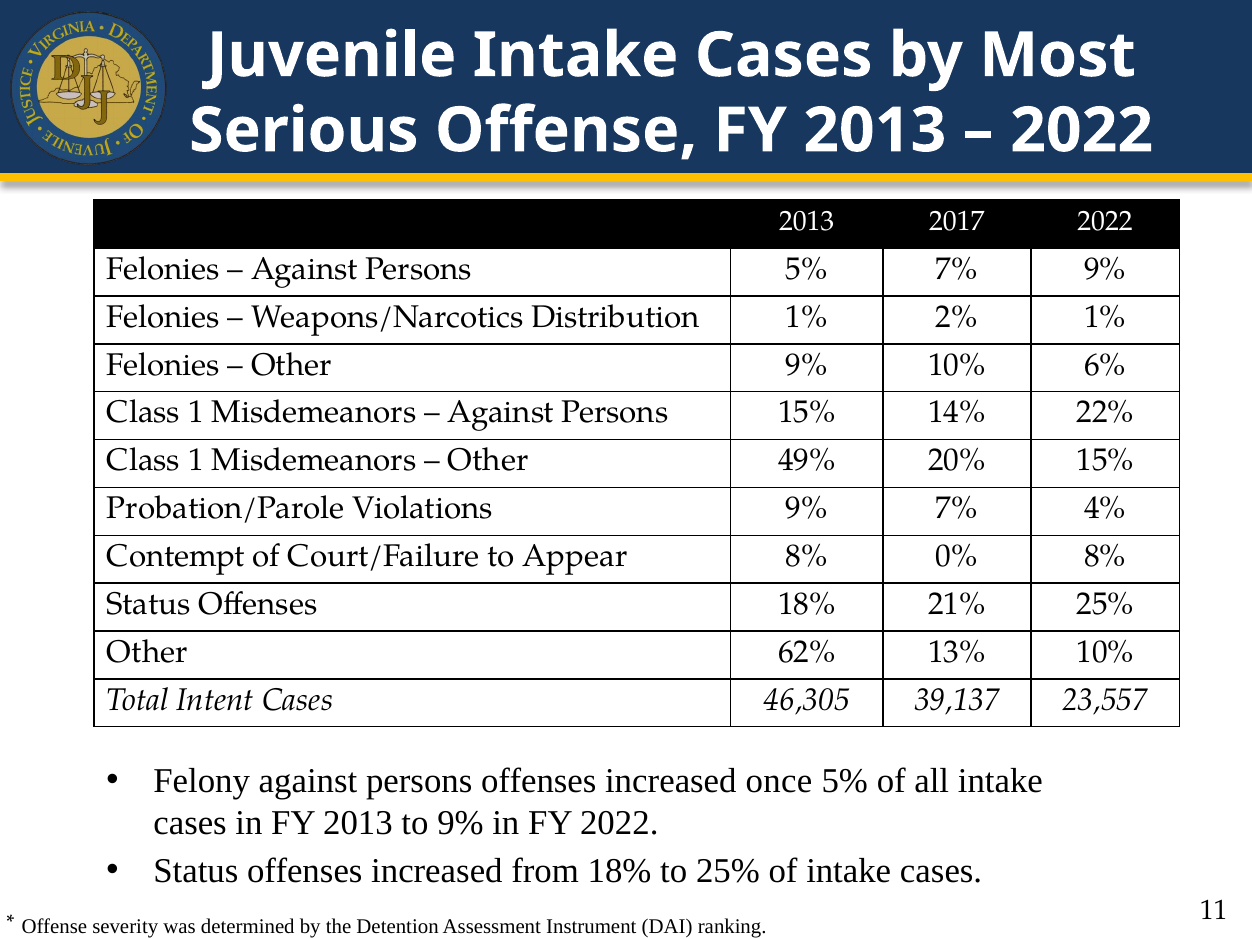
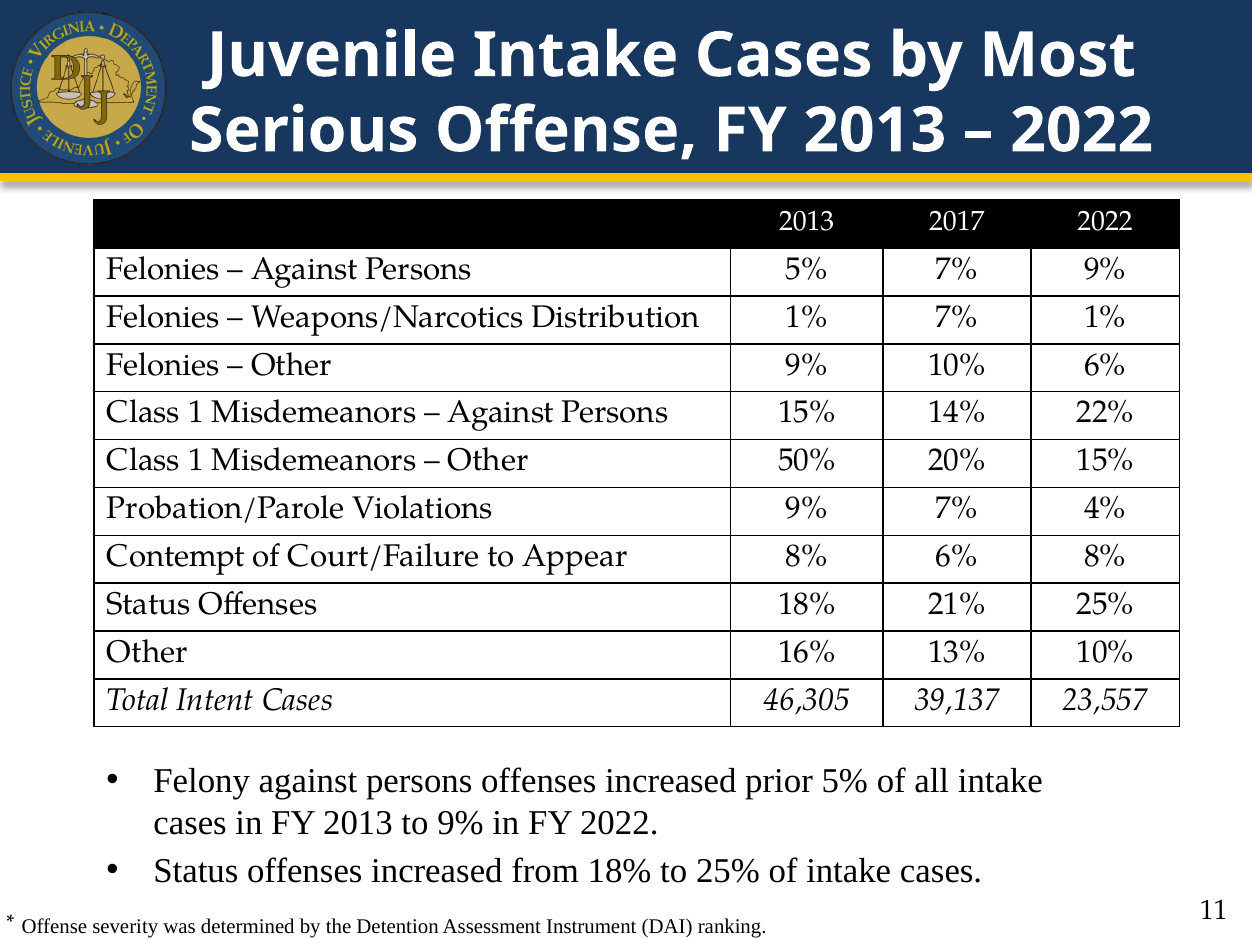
1% 2%: 2% -> 7%
49%: 49% -> 50%
8% 0%: 0% -> 6%
62%: 62% -> 16%
once: once -> prior
